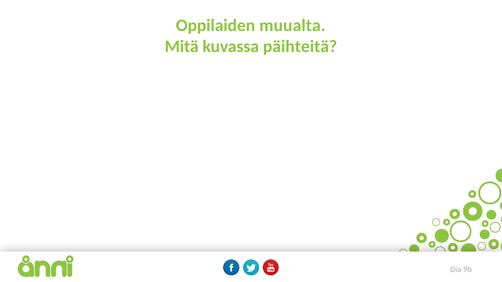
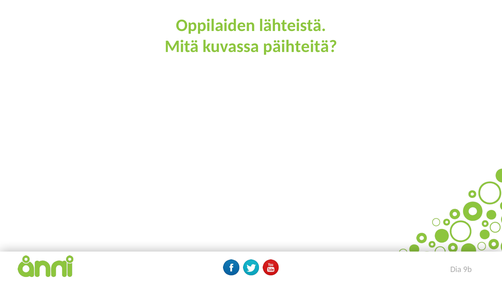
muualta: muualta -> lähteistä
